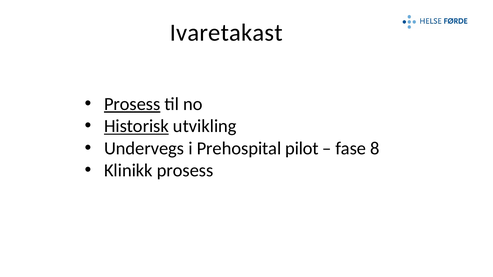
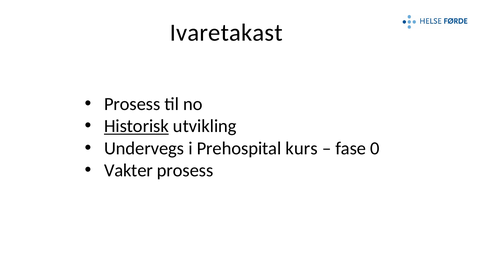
Prosess at (132, 104) underline: present -> none
pilot: pilot -> kurs
8: 8 -> 0
Klinikk at (128, 171): Klinikk -> Vakter
